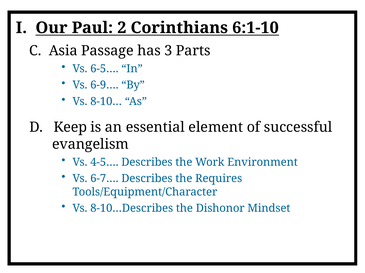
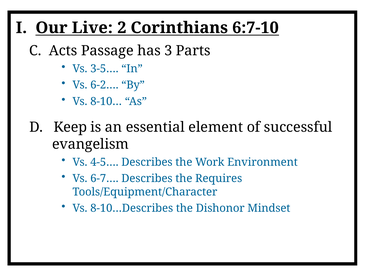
Paul: Paul -> Live
6:1-10: 6:1-10 -> 6:7-10
Asia: Asia -> Acts
6-5…: 6-5… -> 3-5…
6-9…: 6-9… -> 6-2…
